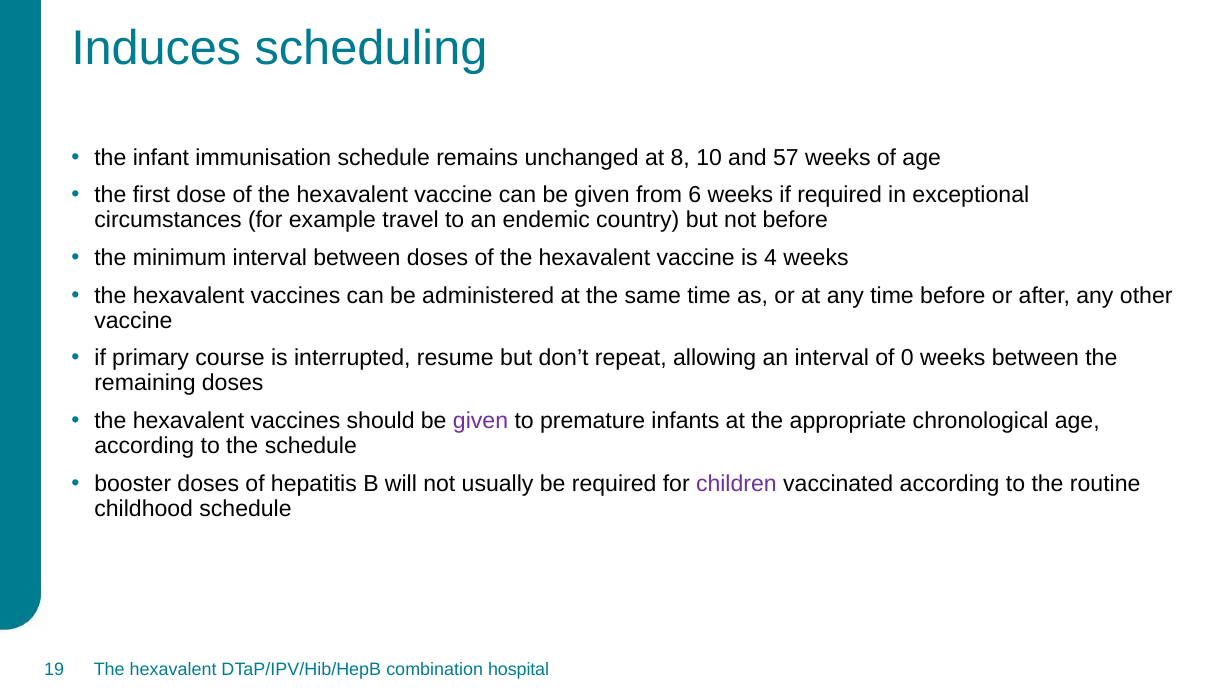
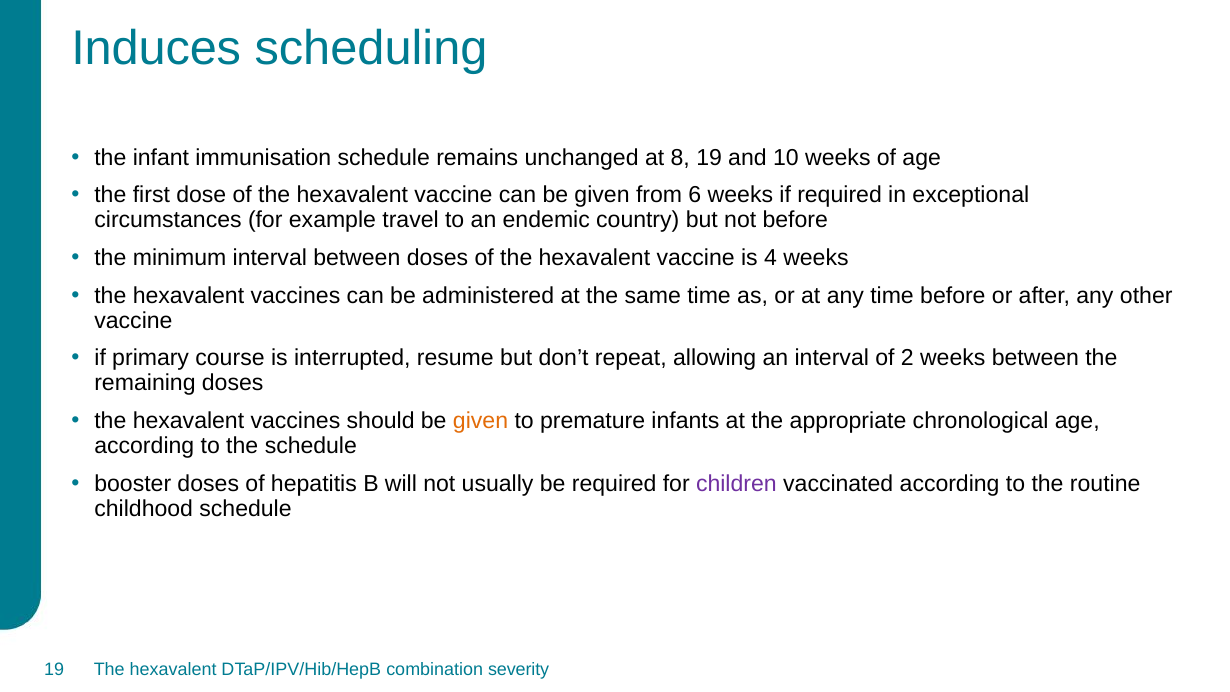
8 10: 10 -> 19
57: 57 -> 10
0: 0 -> 2
given at (481, 421) colour: purple -> orange
hospital: hospital -> severity
